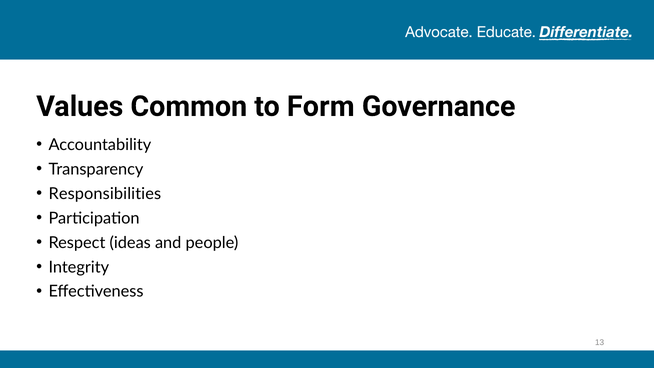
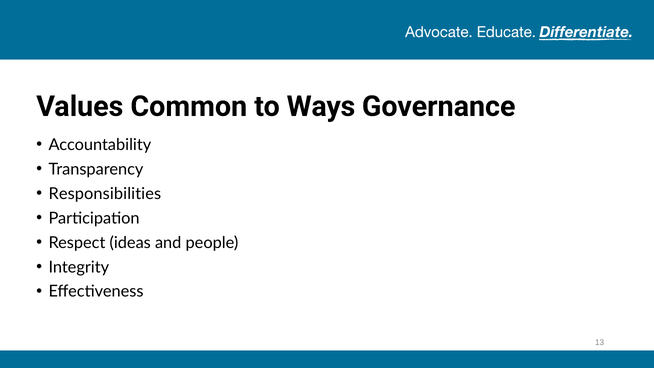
Form: Form -> Ways
